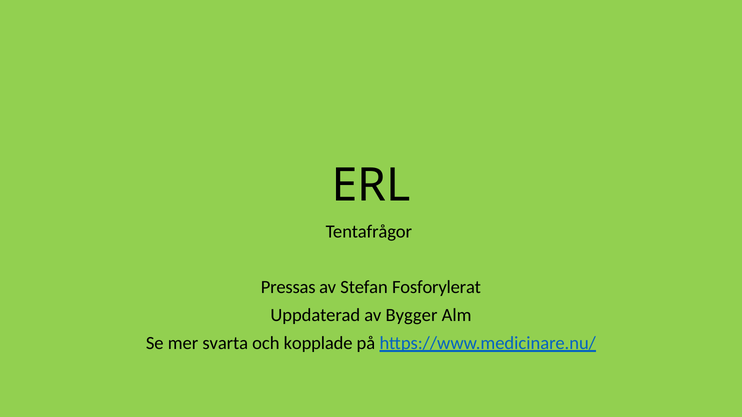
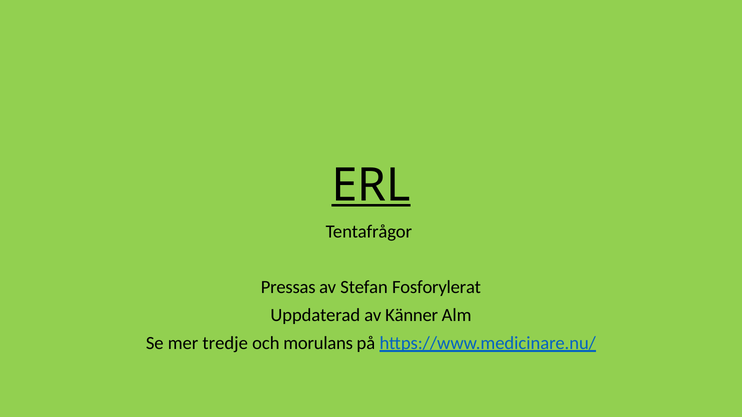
ERL underline: none -> present
Bygger: Bygger -> Känner
svarta: svarta -> tredje
kopplade: kopplade -> morulans
